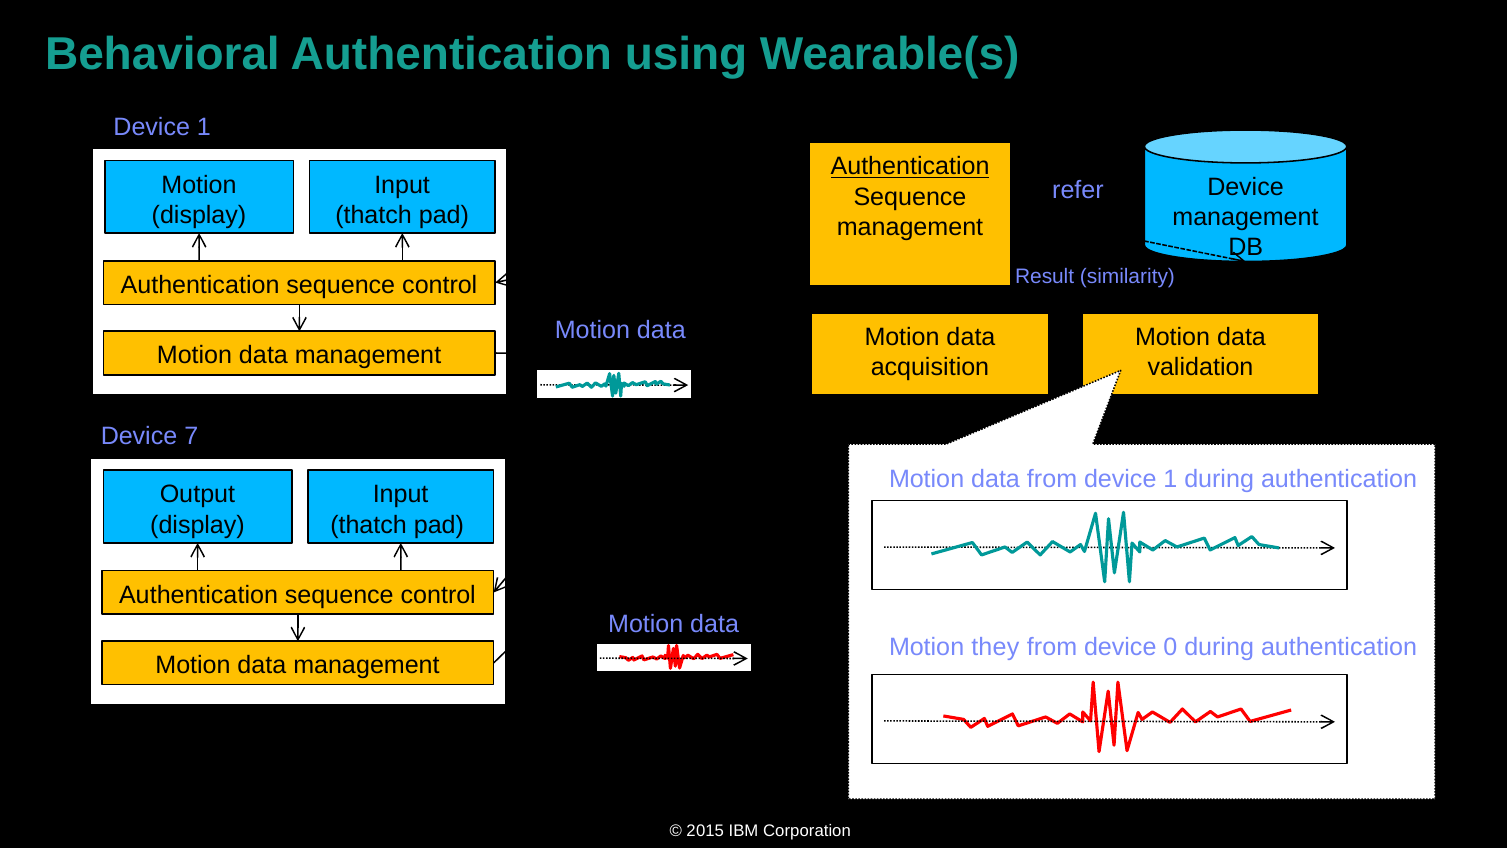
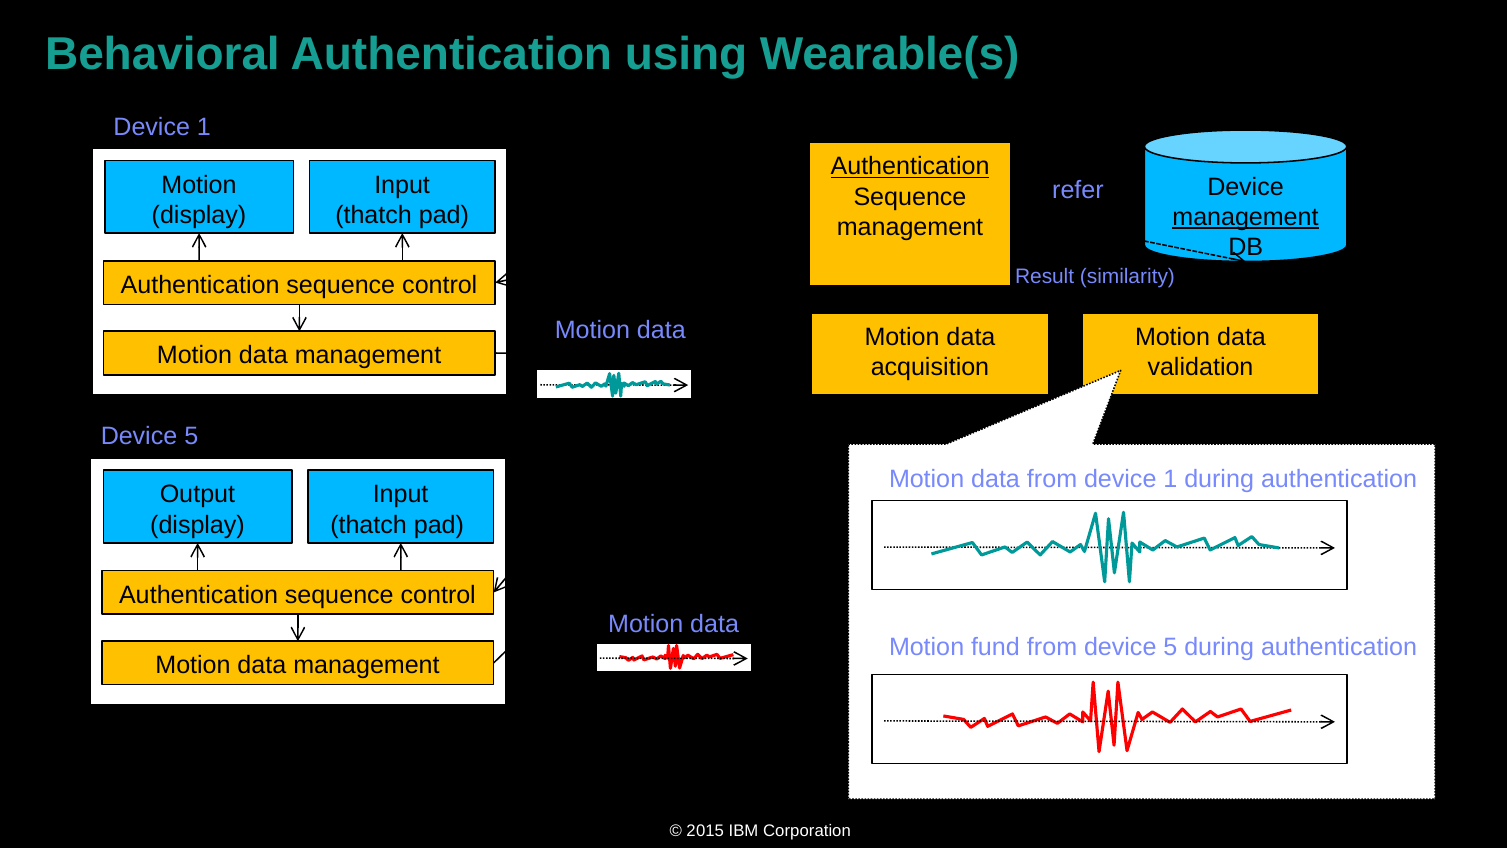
management at (1245, 217) underline: none -> present
7 at (191, 437): 7 -> 5
they: they -> fund
from device 0: 0 -> 5
